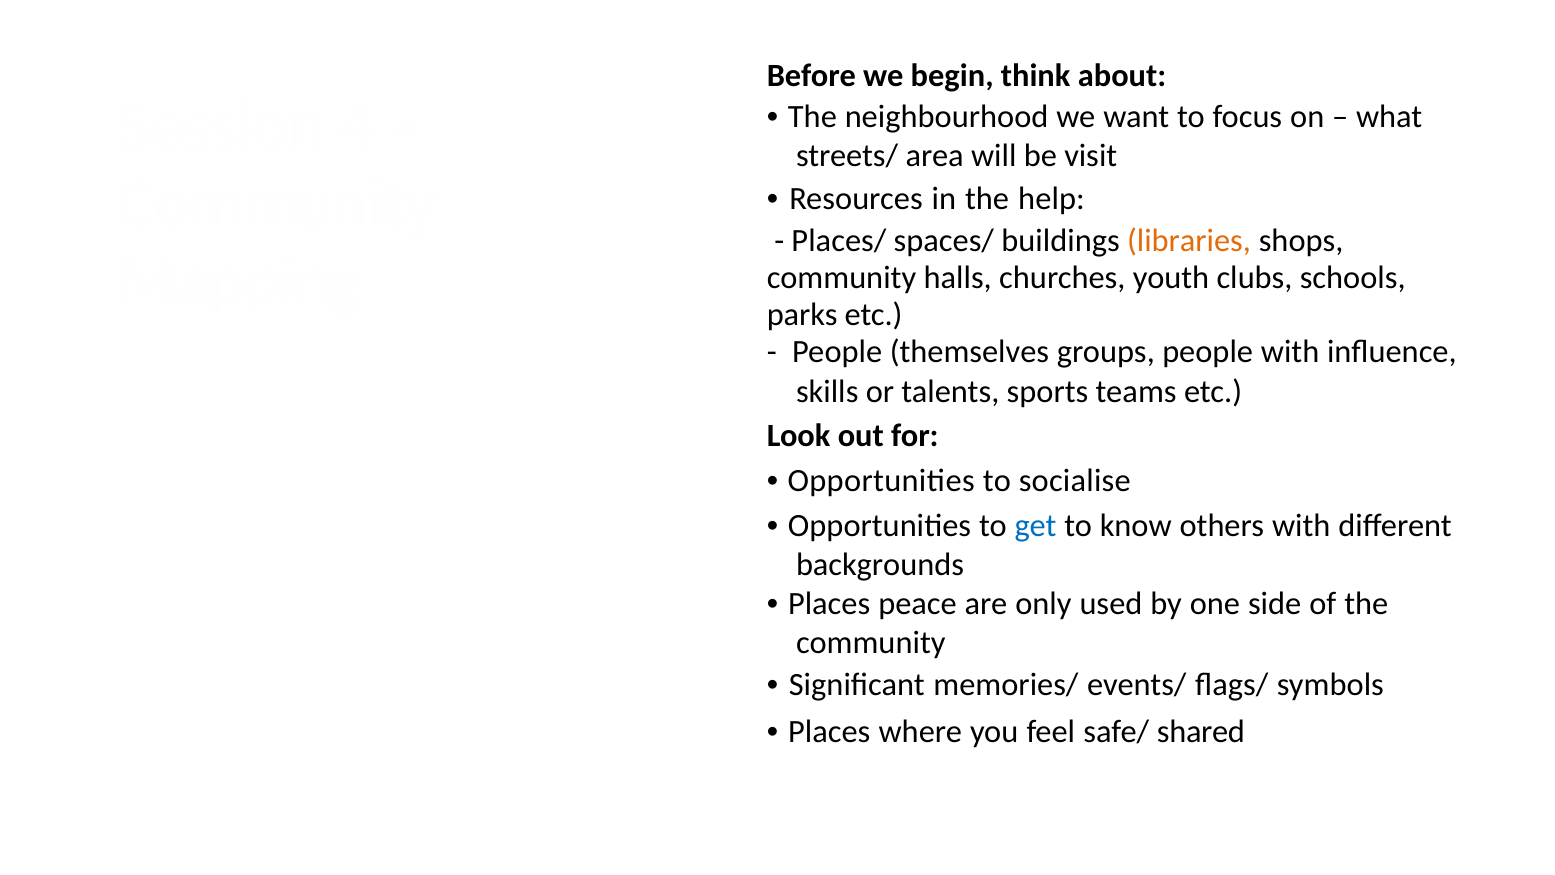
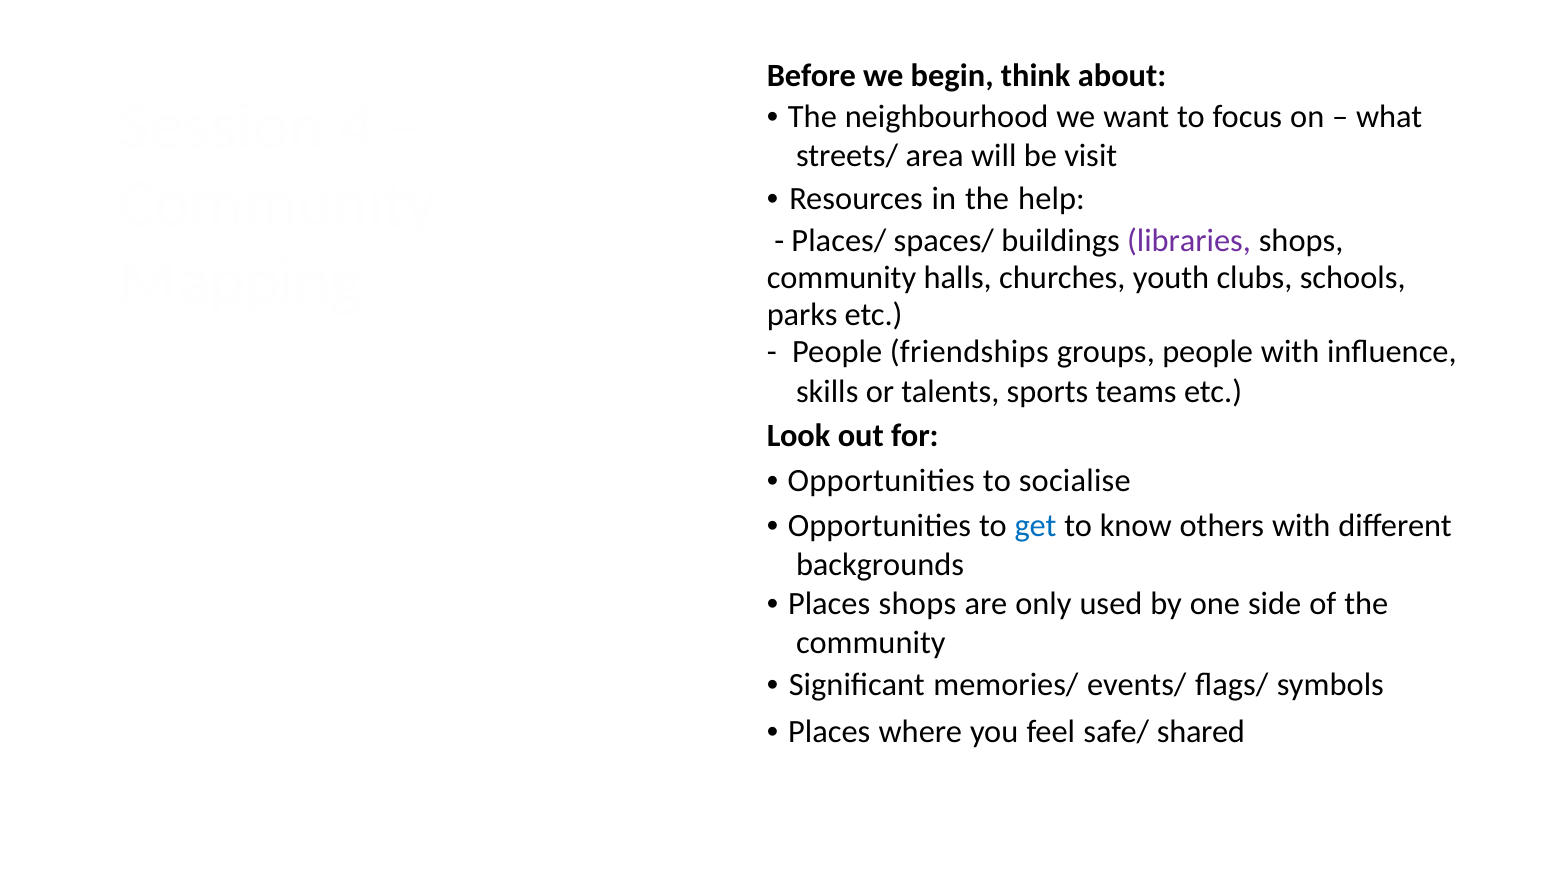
libraries colour: orange -> purple
themselves: themselves -> friendships
Places peace: peace -> shops
